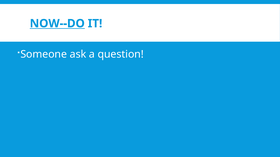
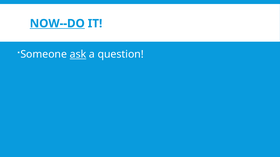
ask underline: none -> present
